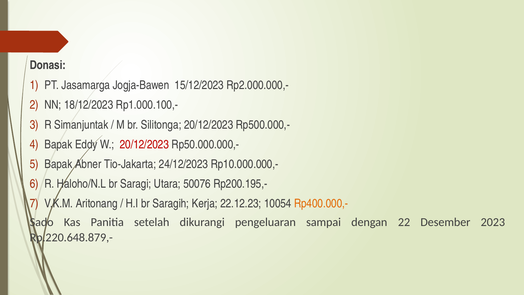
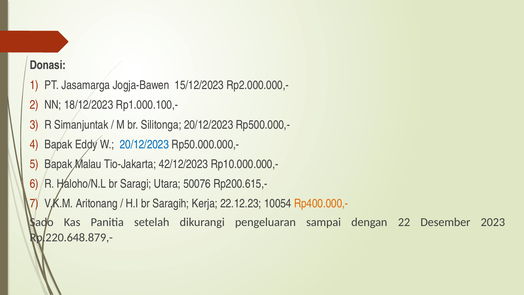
20/12/2023 at (144, 144) colour: red -> blue
Abner: Abner -> Malau
24/12/2023: 24/12/2023 -> 42/12/2023
Rp200.195,-: Rp200.195,- -> Rp200.615,-
